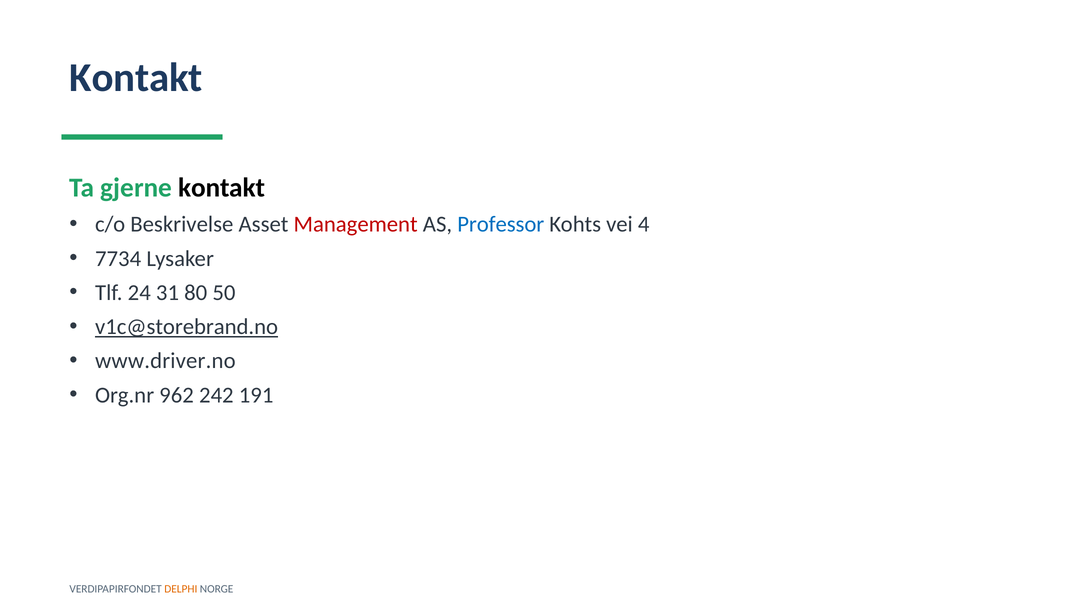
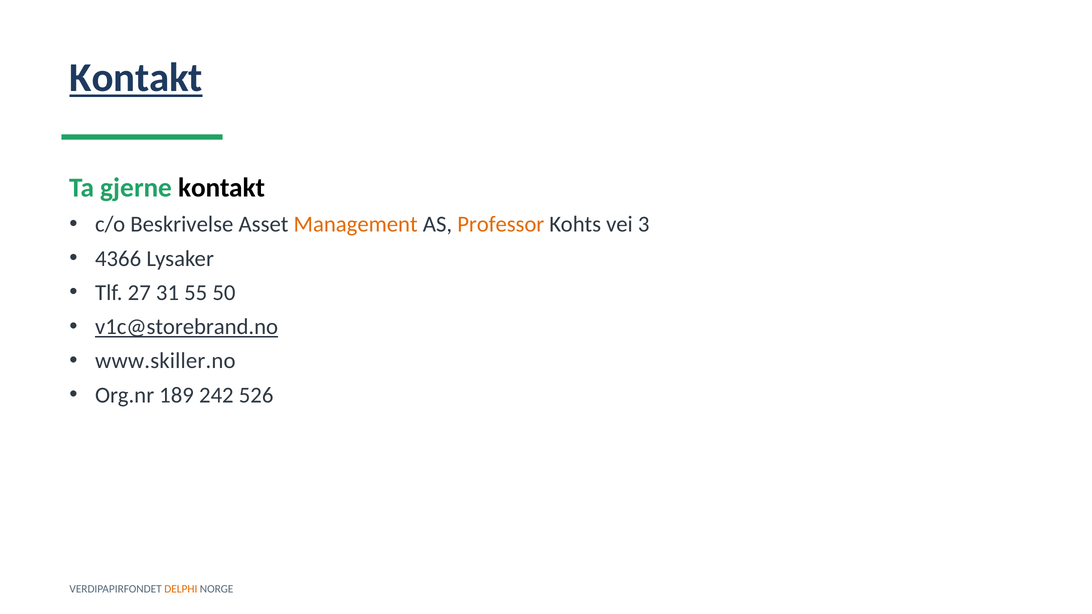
Kontakt at (136, 78) underline: none -> present
Management colour: red -> orange
Professor colour: blue -> orange
4: 4 -> 3
7734: 7734 -> 4366
24: 24 -> 27
80: 80 -> 55
www.driver.no: www.driver.no -> www.skiller.no
962: 962 -> 189
191: 191 -> 526
